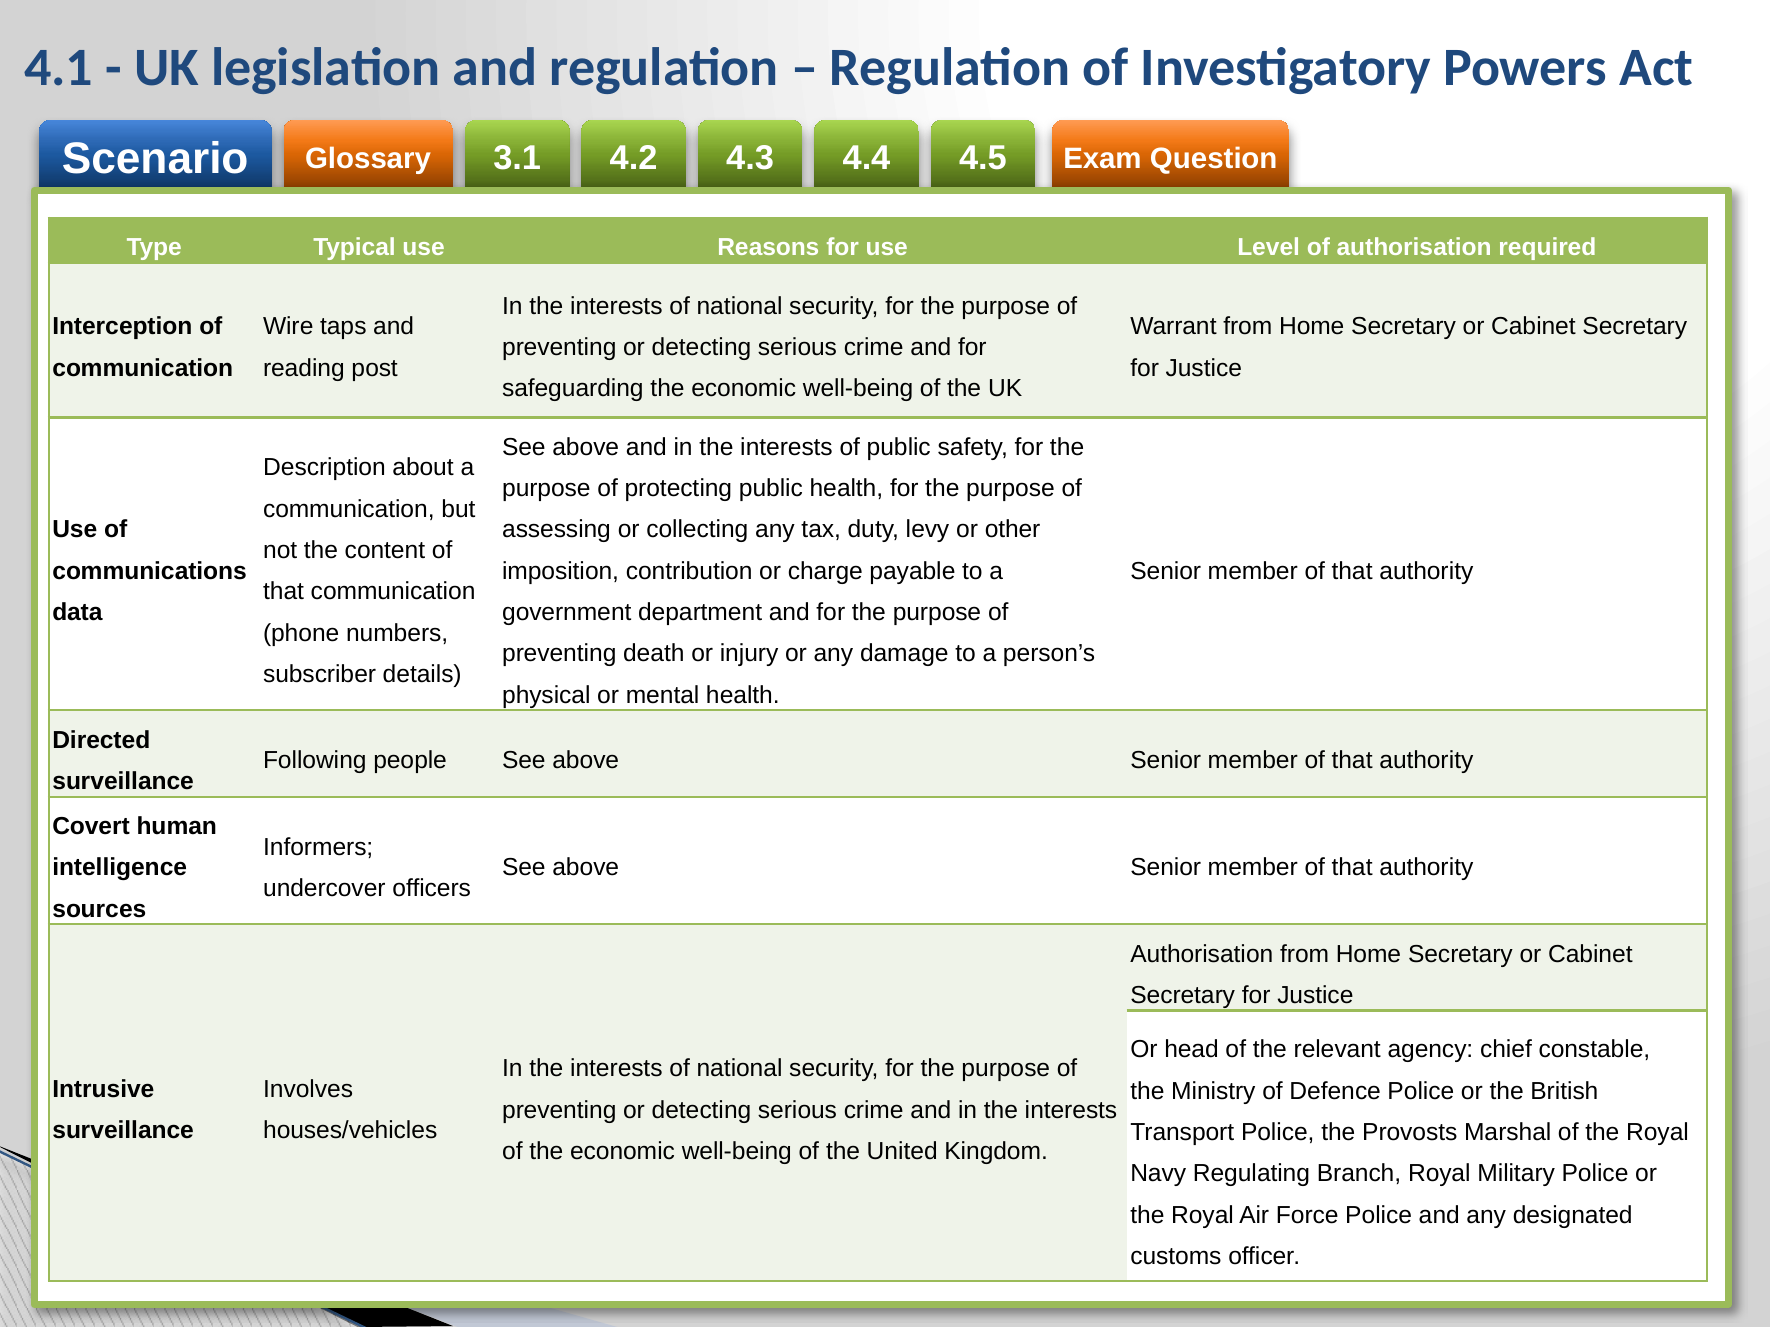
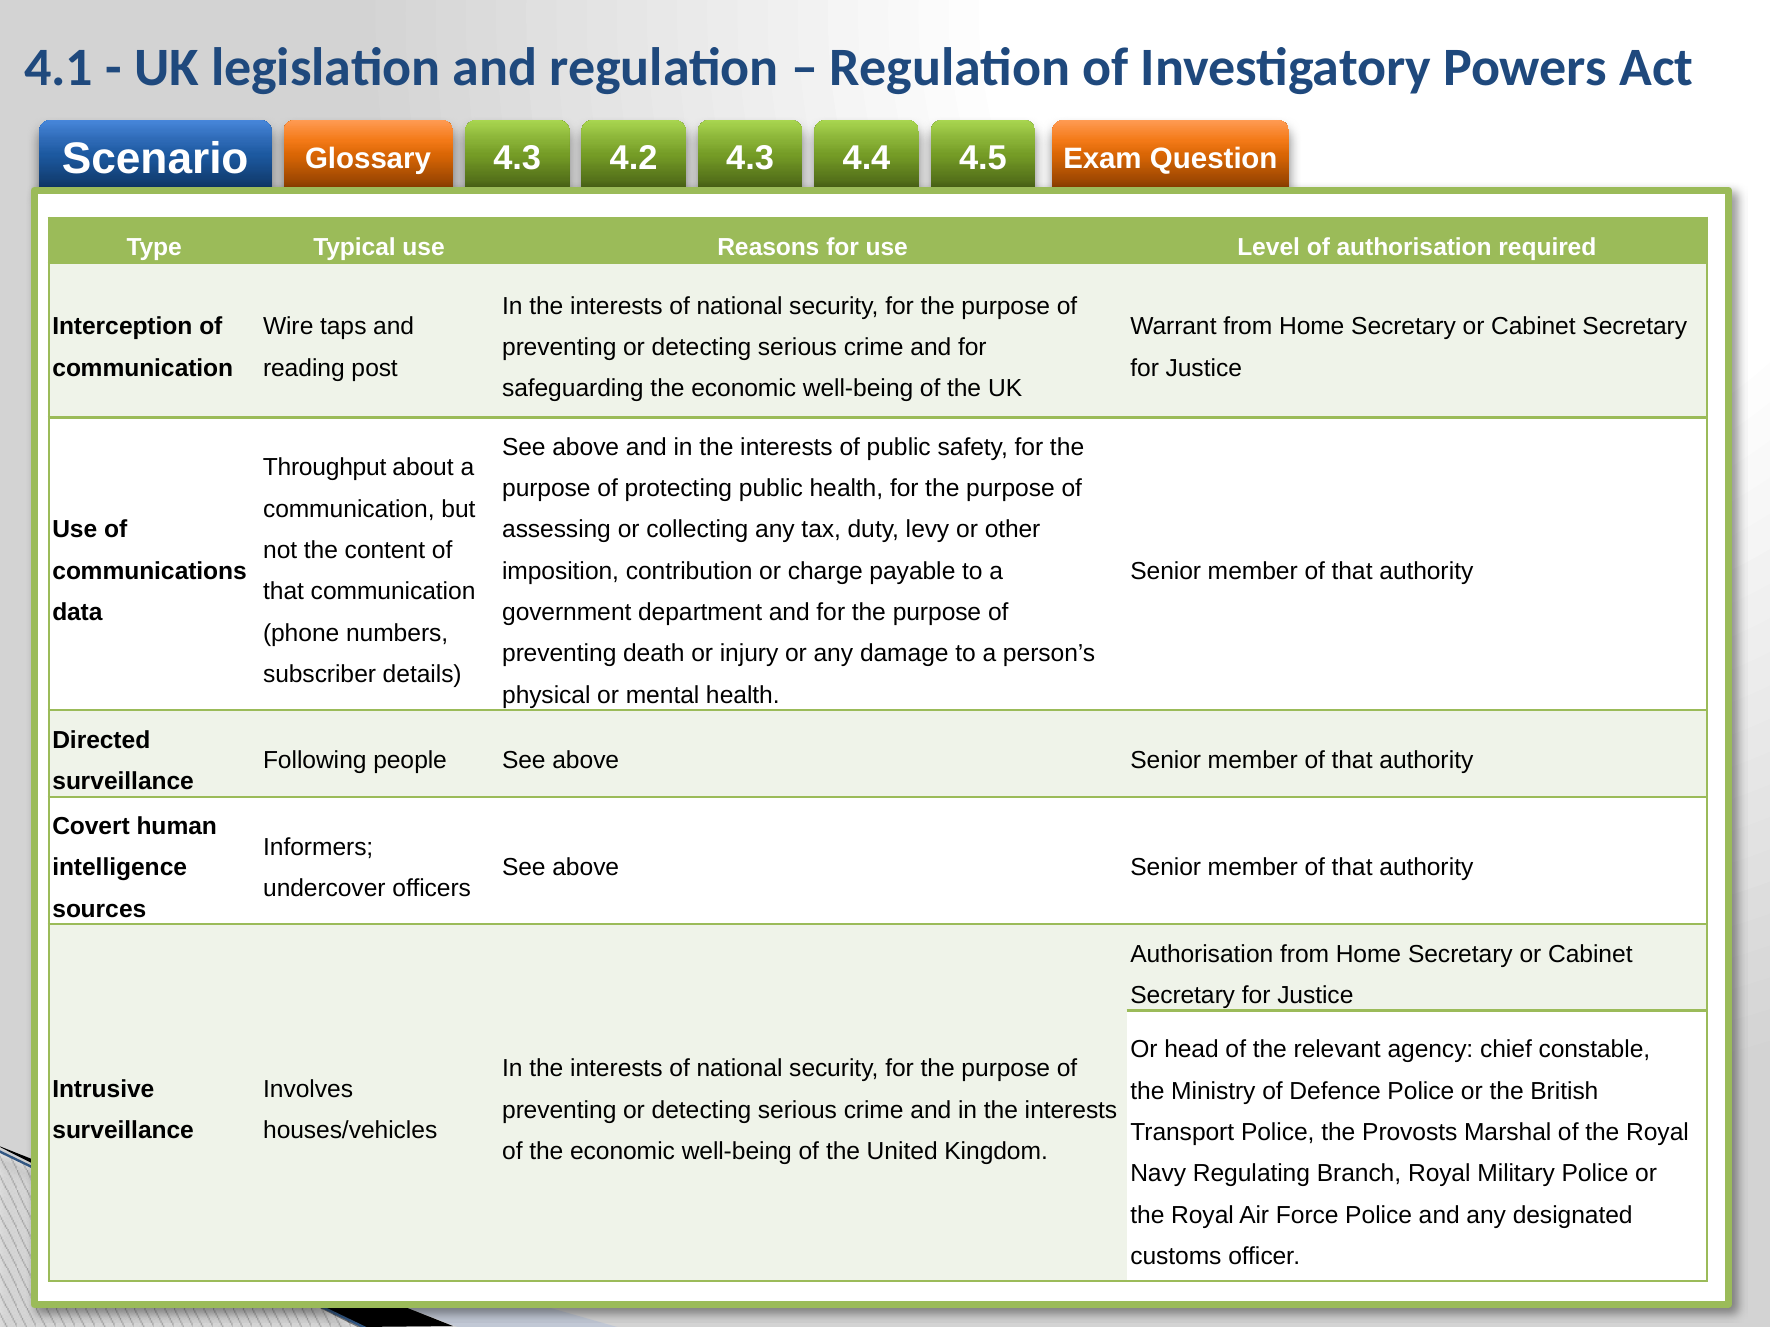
3.1 at (517, 159): 3.1 -> 4.3
Description: Description -> Throughput
